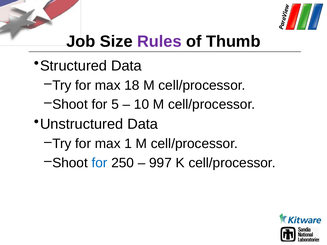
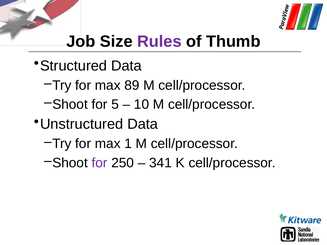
18: 18 -> 89
for at (100, 163) colour: blue -> purple
997: 997 -> 341
